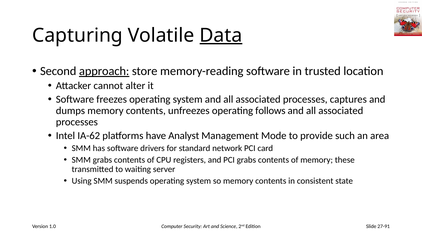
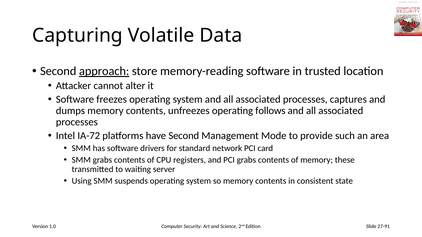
Data underline: present -> none
IA-62: IA-62 -> IA-72
have Analyst: Analyst -> Second
